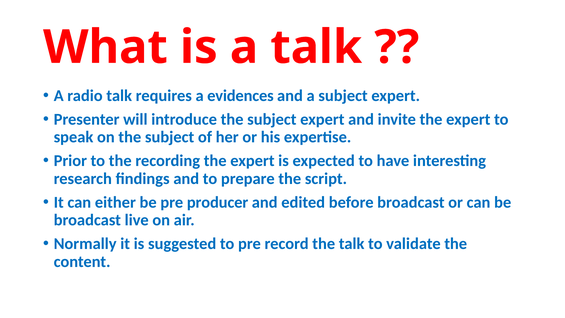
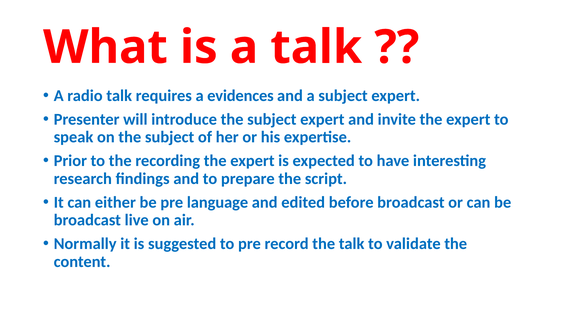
producer: producer -> language
